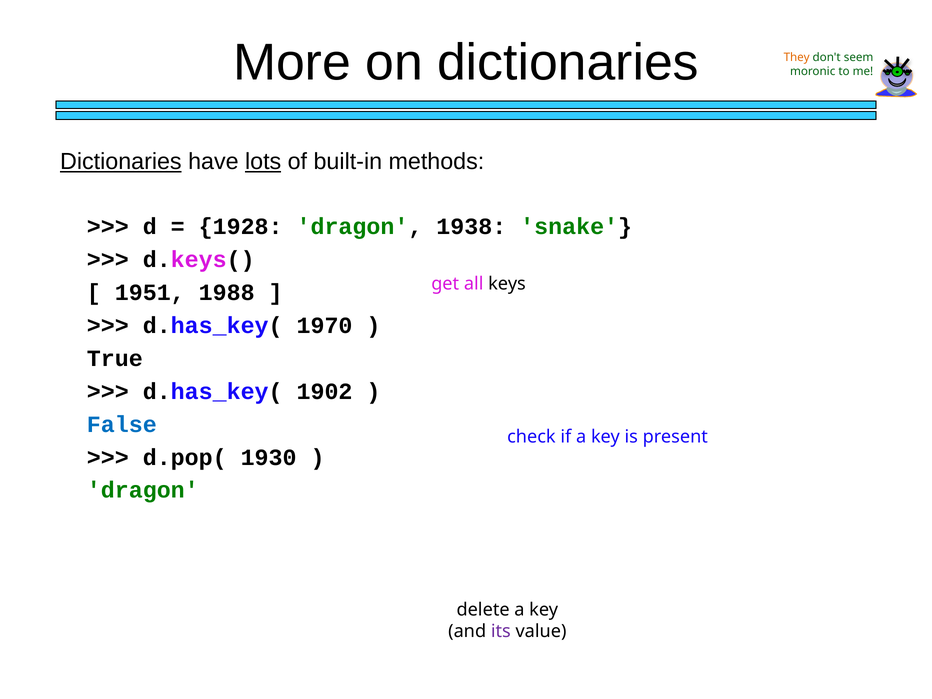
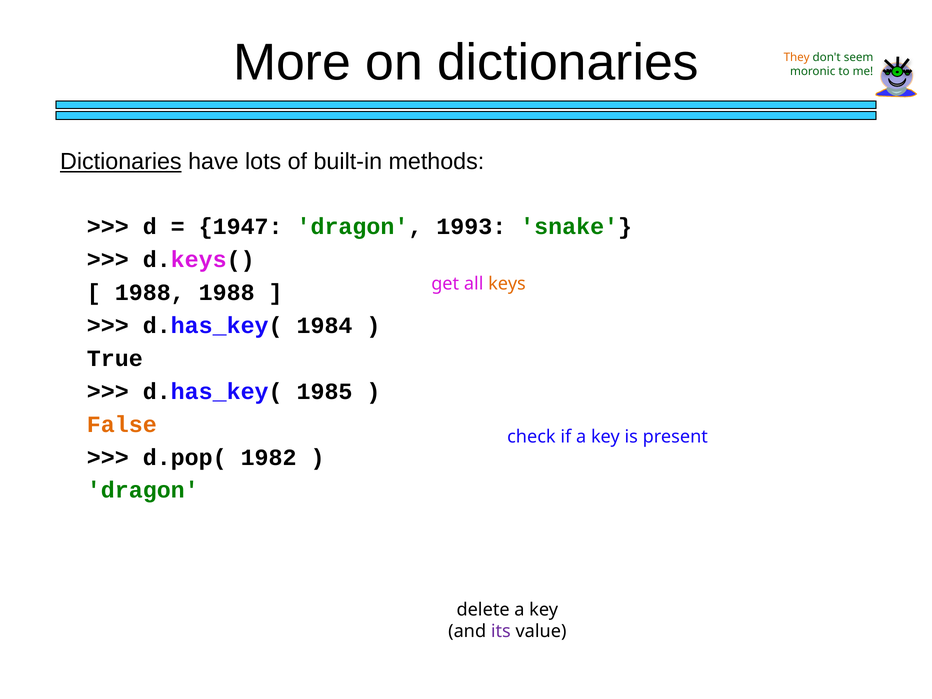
lots underline: present -> none
1928: 1928 -> 1947
1938: 1938 -> 1993
keys colour: black -> orange
1951 at (150, 293): 1951 -> 1988
1970: 1970 -> 1984
1902: 1902 -> 1985
False colour: blue -> orange
1930: 1930 -> 1982
